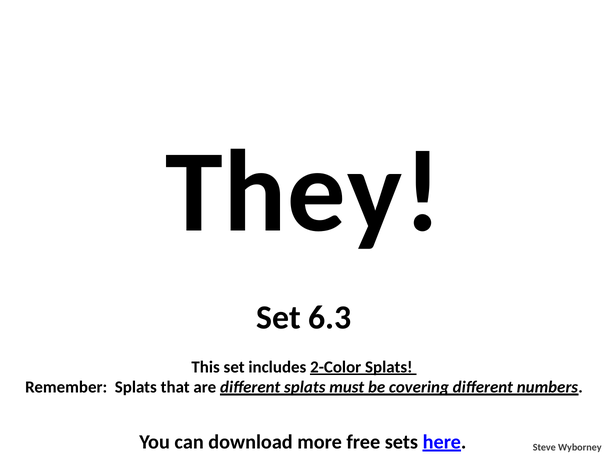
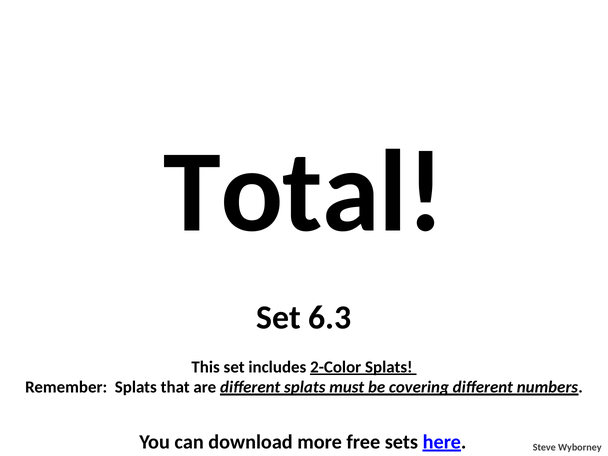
They: They -> Total
